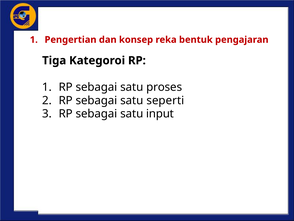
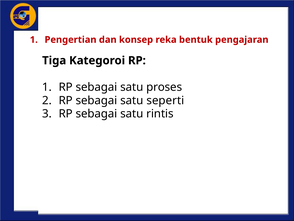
input: input -> rintis
